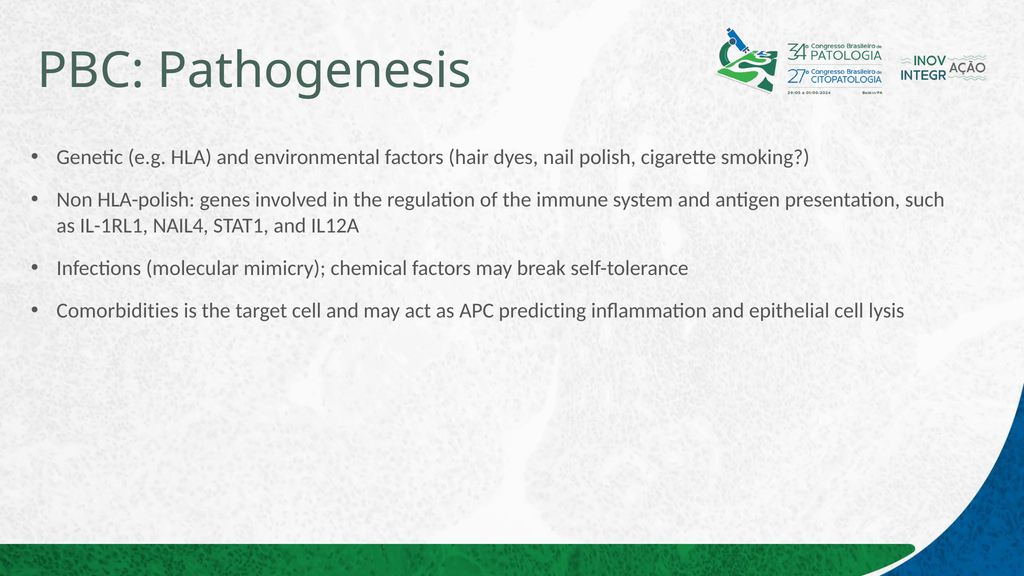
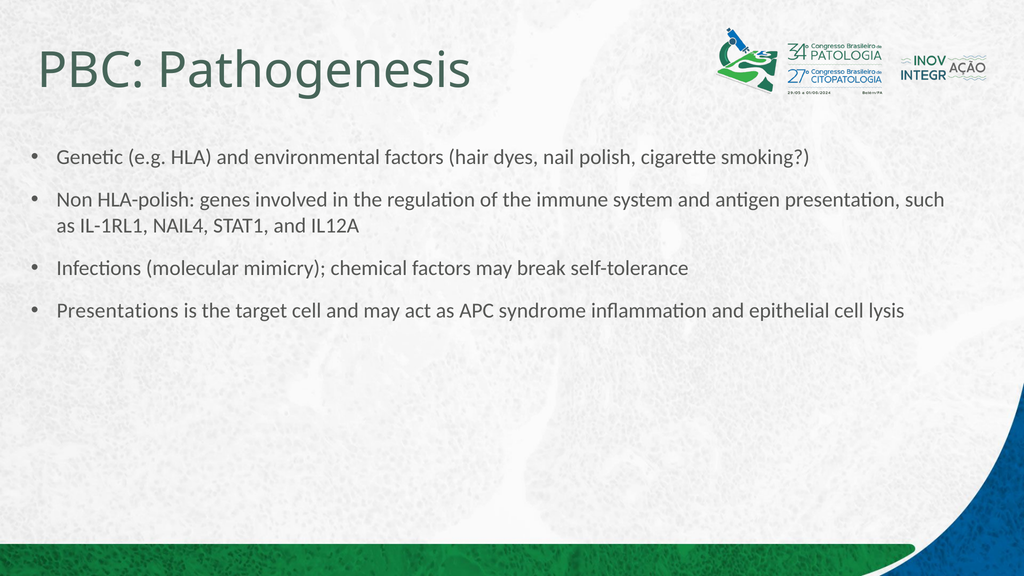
Comorbidities: Comorbidities -> Presentations
predicting: predicting -> syndrome
